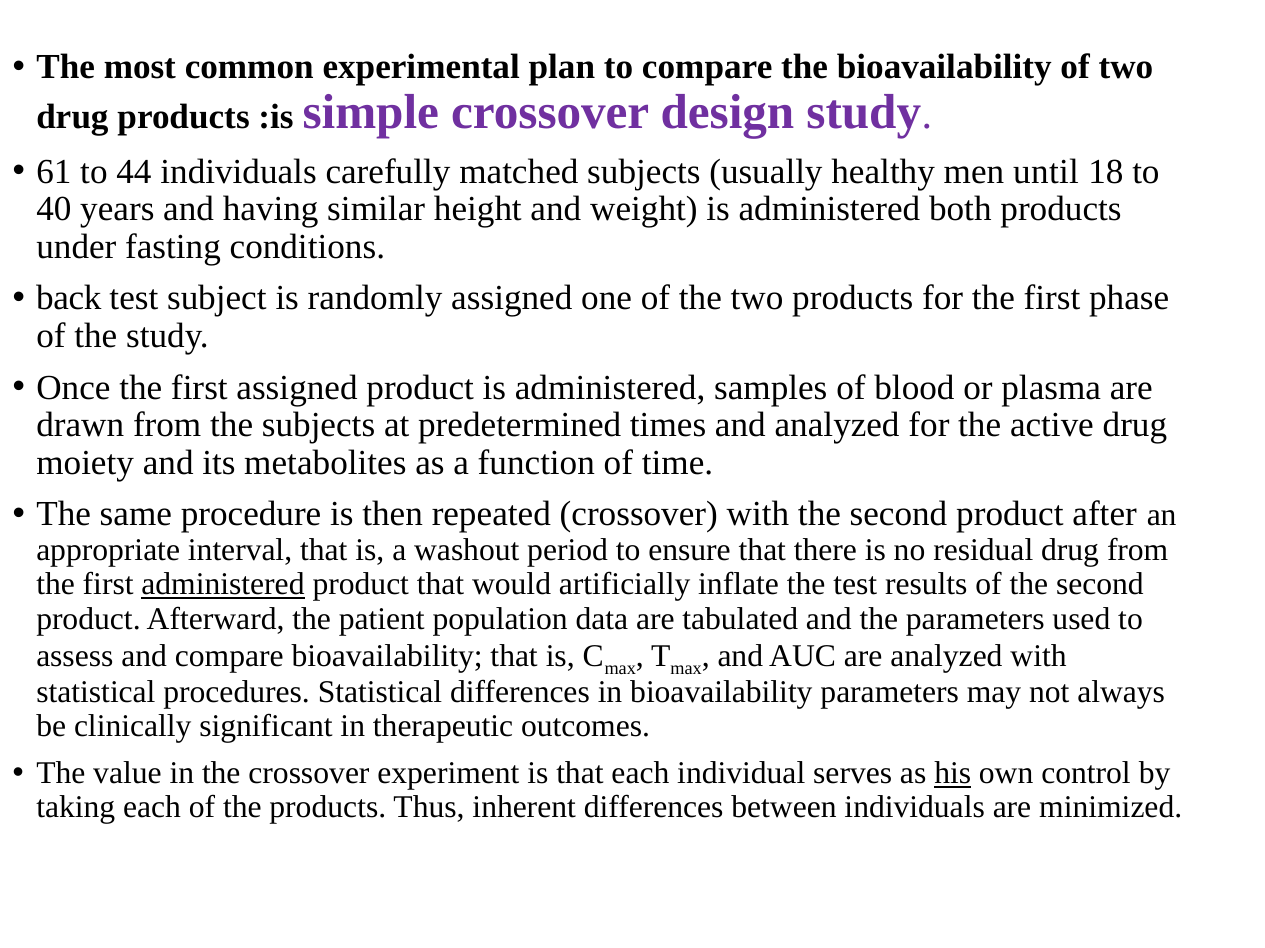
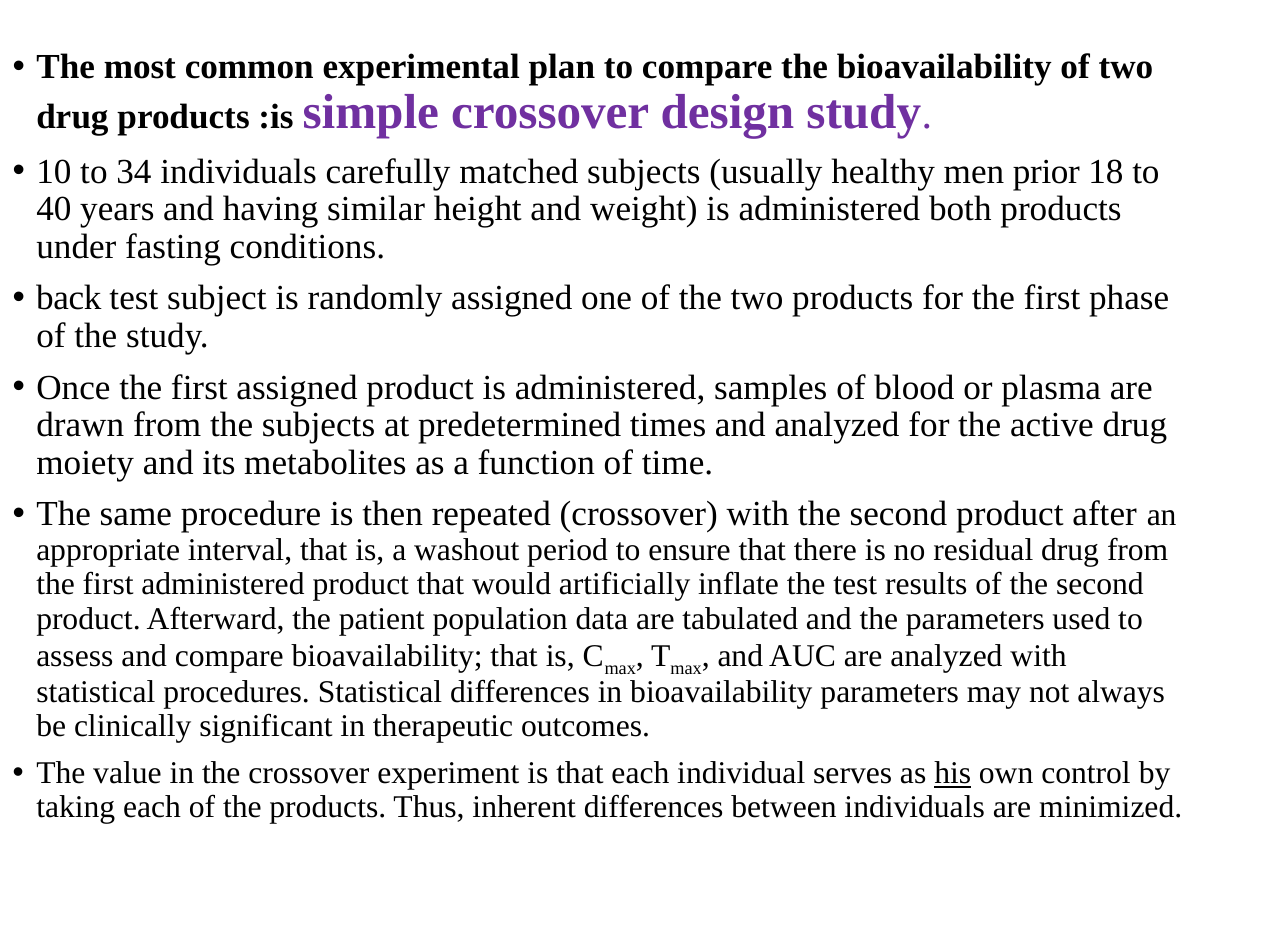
61: 61 -> 10
44: 44 -> 34
until: until -> prior
administered at (223, 585) underline: present -> none
